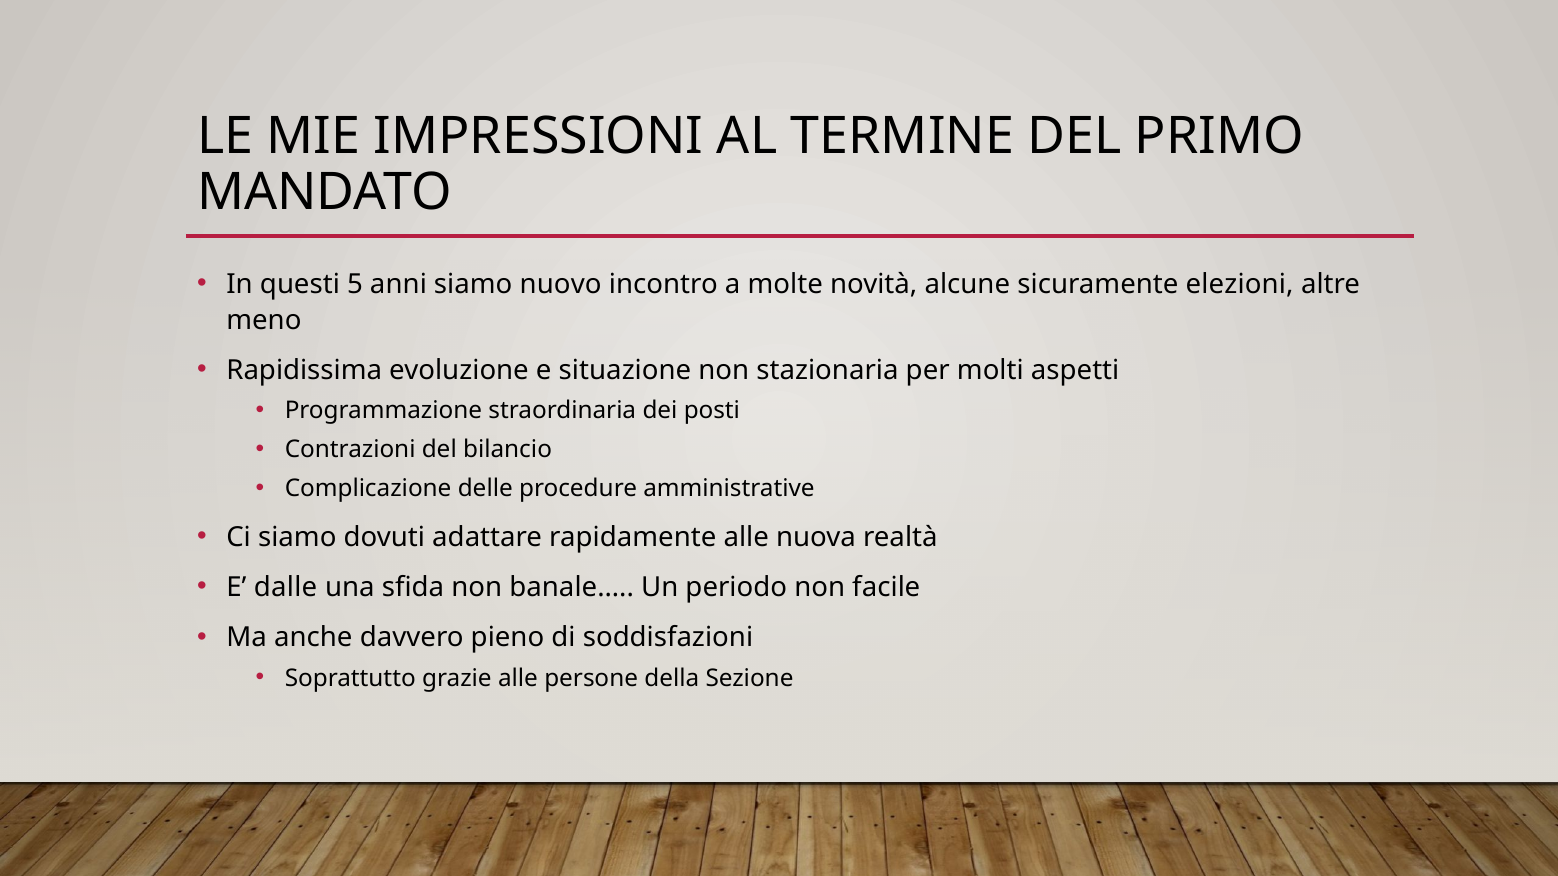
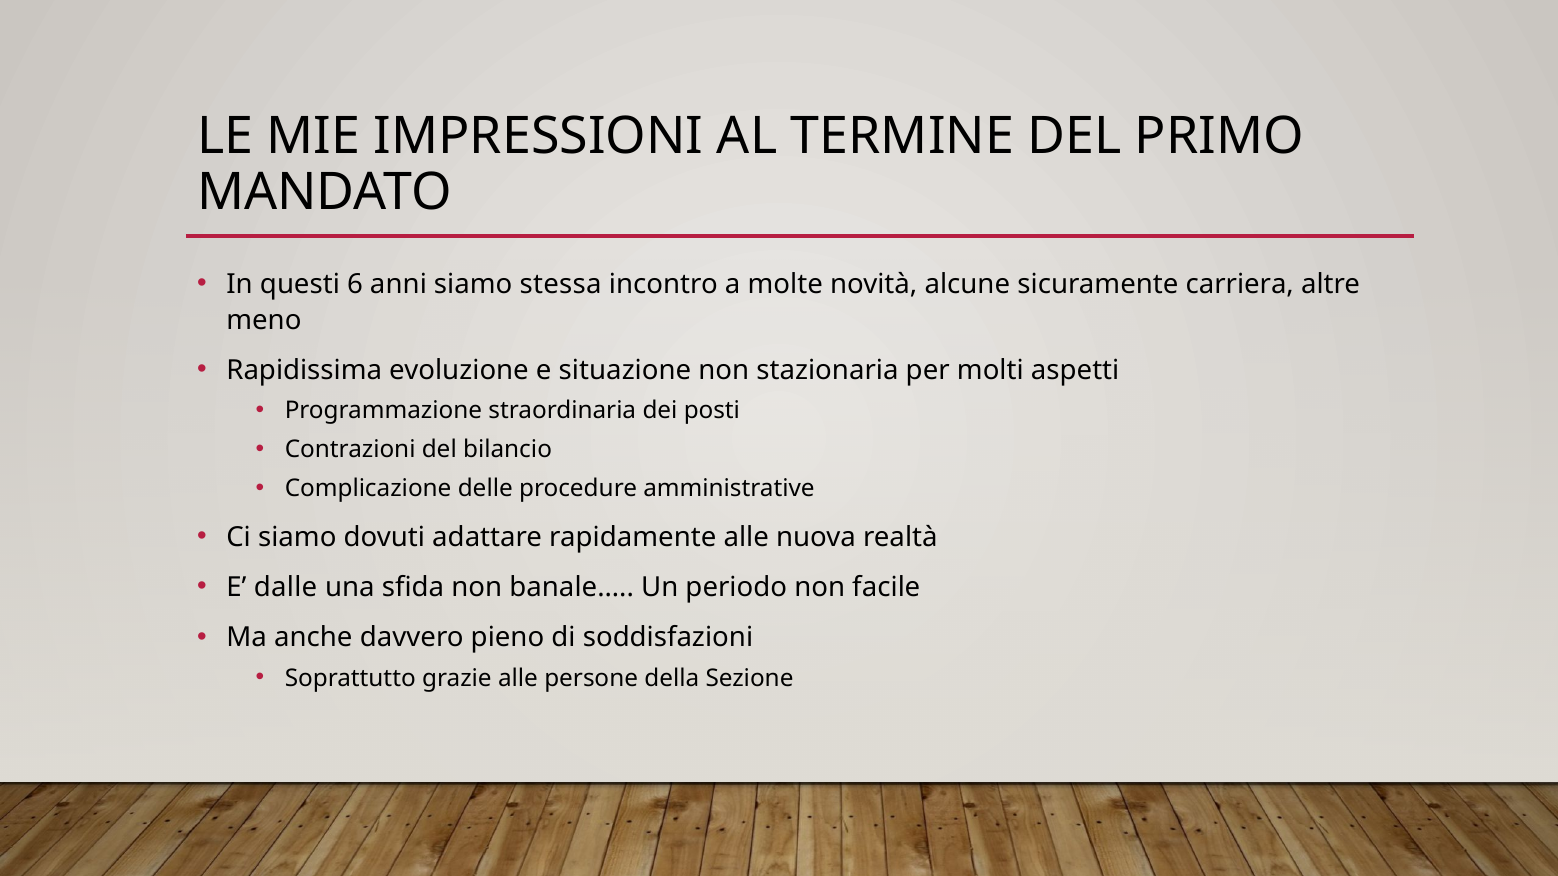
5: 5 -> 6
nuovo: nuovo -> stessa
elezioni: elezioni -> carriera
